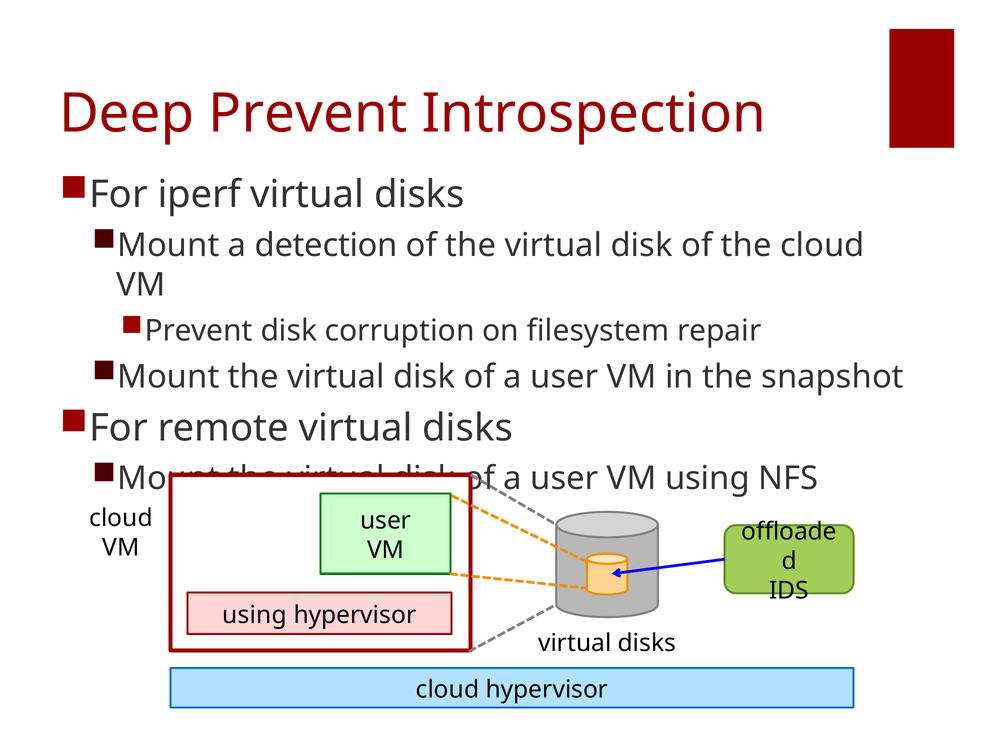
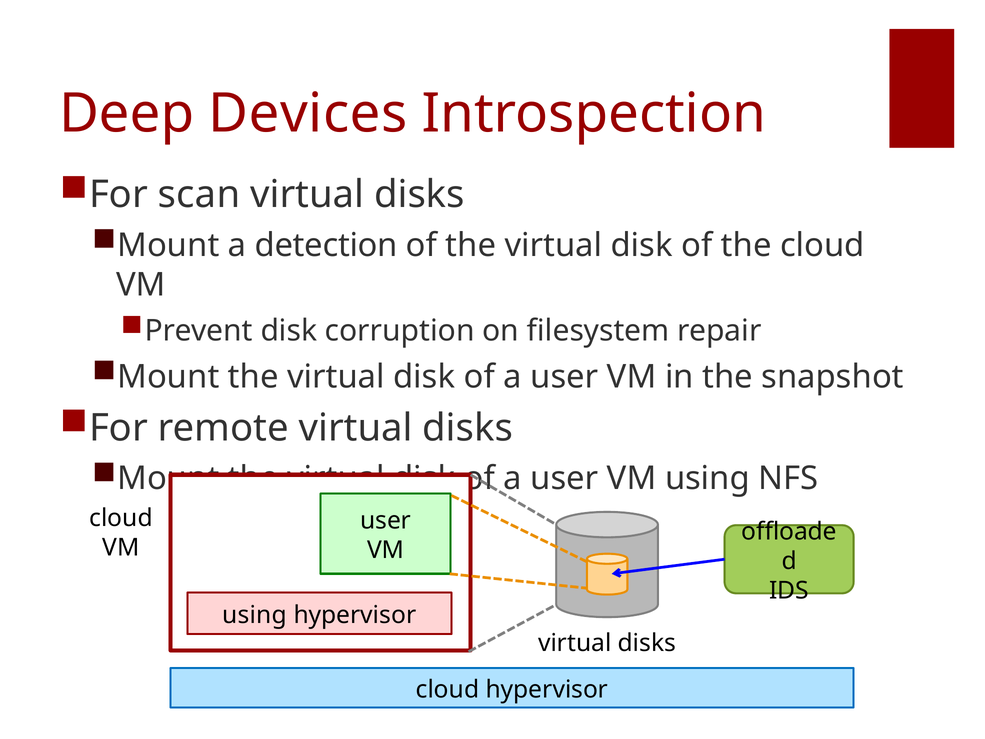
Deep Prevent: Prevent -> Devices
iperf: iperf -> scan
